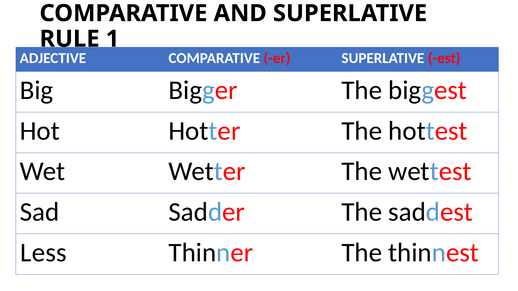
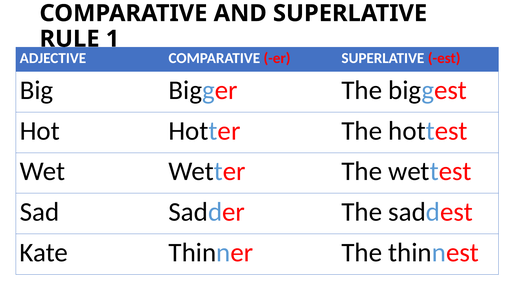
Less: Less -> Kate
